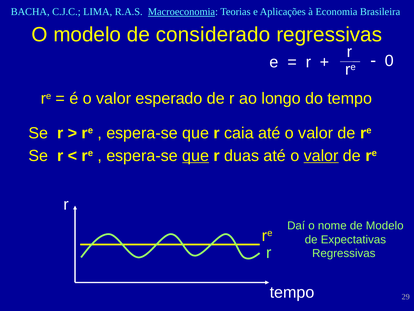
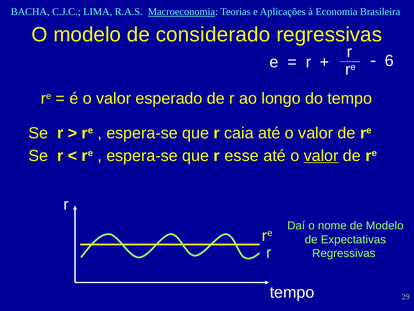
0: 0 -> 6
que at (196, 155) underline: present -> none
duas: duas -> esse
